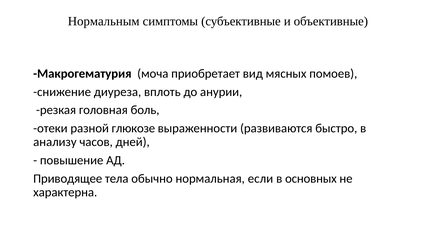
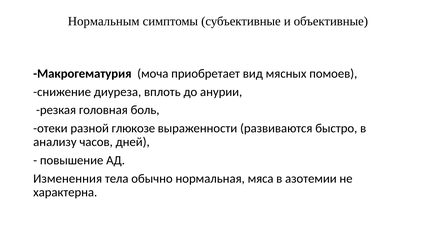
Приводящее: Приводящее -> Измененния
если: если -> мяса
основных: основных -> азотемии
